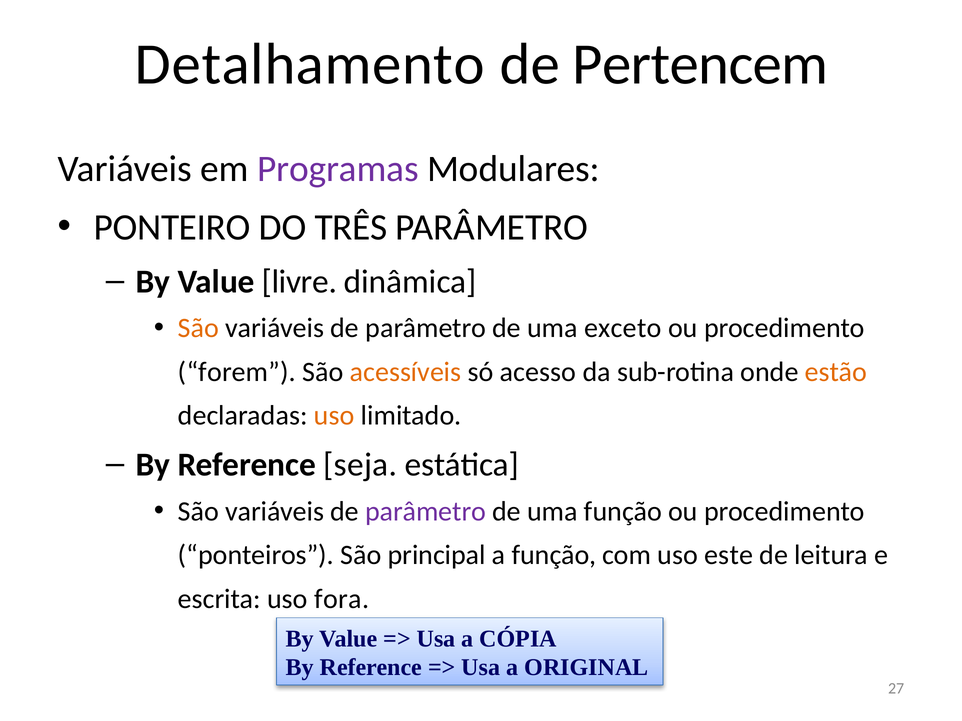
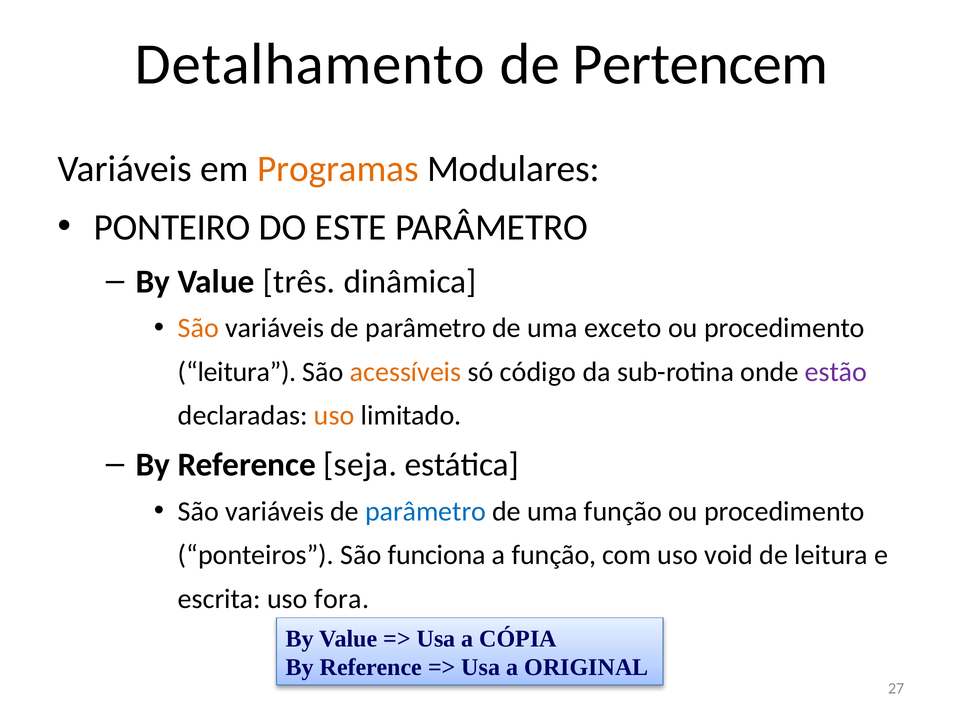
Programas colour: purple -> orange
TRÊS: TRÊS -> ESTE
livre: livre -> três
forem at (237, 372): forem -> leitura
acesso: acesso -> código
estão colour: orange -> purple
parâmetro at (426, 512) colour: purple -> blue
principal: principal -> funciona
este: este -> void
